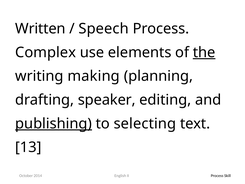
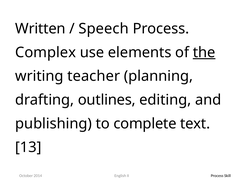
making: making -> teacher
speaker: speaker -> outlines
publishing underline: present -> none
selecting: selecting -> complete
